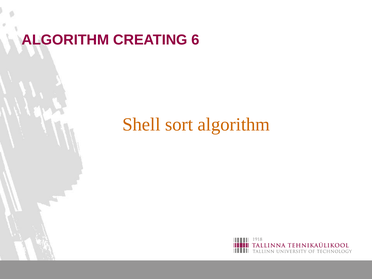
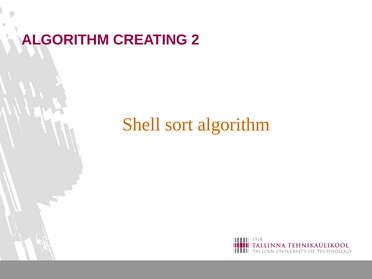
6: 6 -> 2
